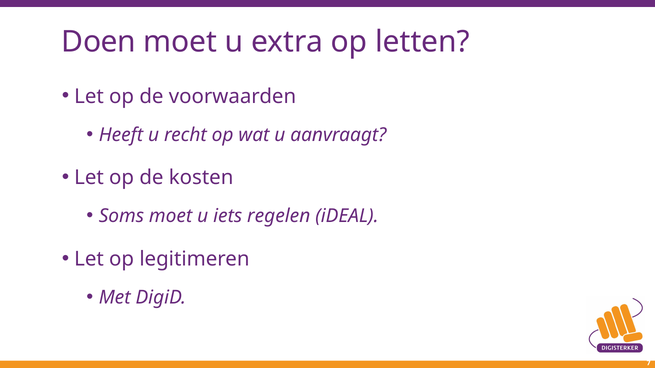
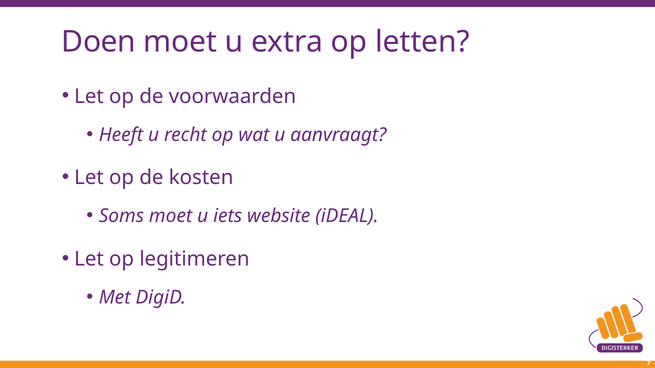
regelen: regelen -> website
